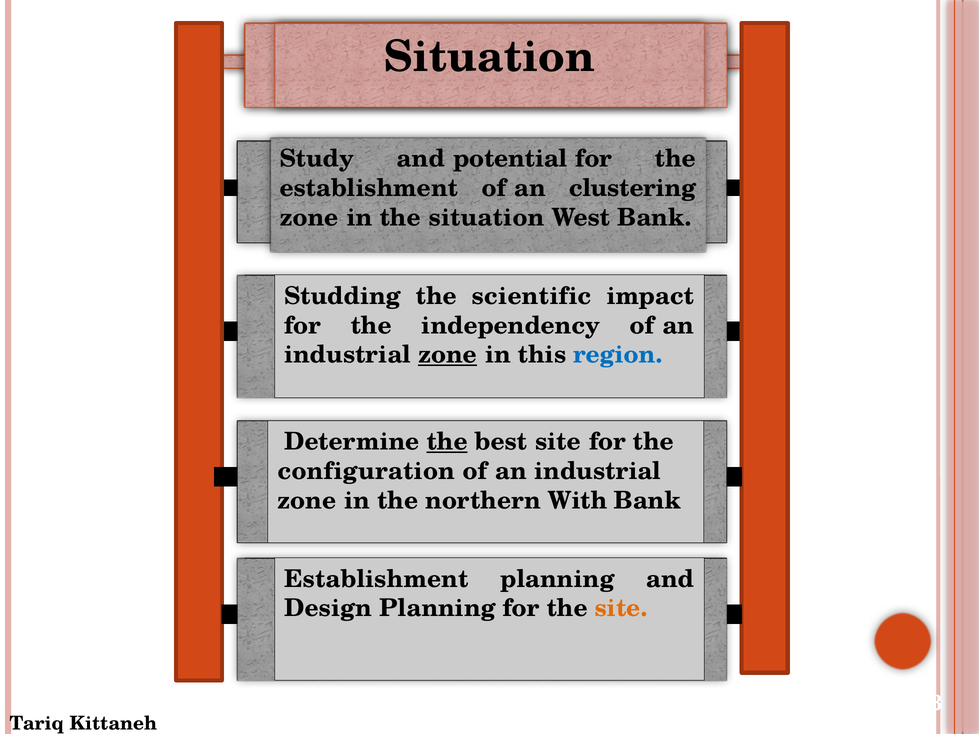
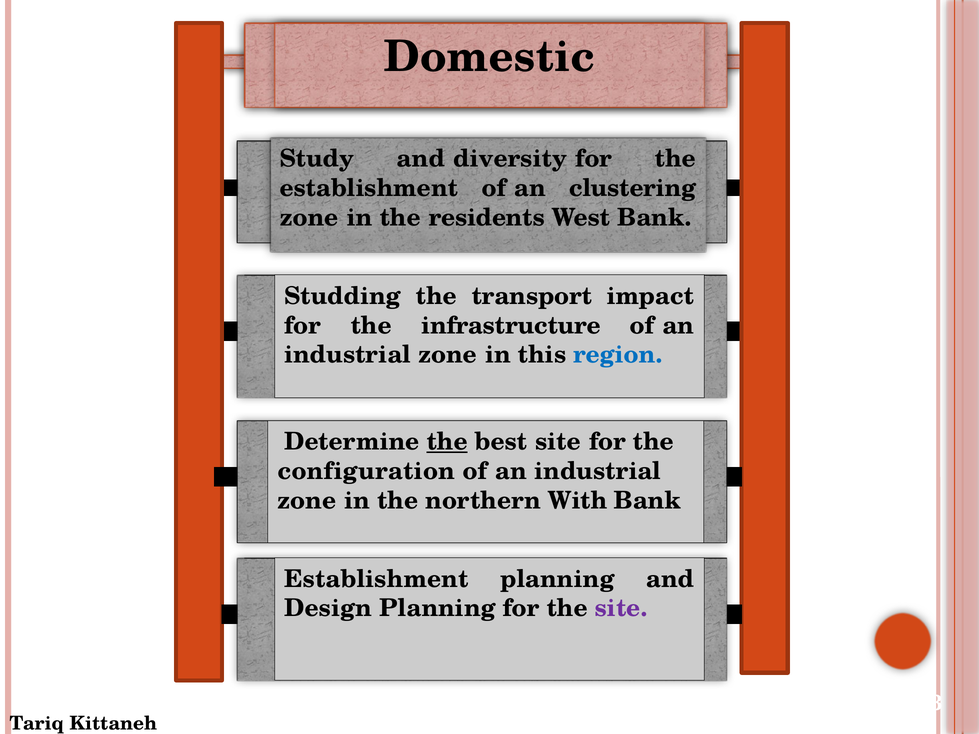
Situation at (489, 57): Situation -> Domestic
potential: potential -> diversity
the situation: situation -> residents
scientific: scientific -> transport
independency: independency -> infrastructure
zone at (448, 355) underline: present -> none
site at (621, 609) colour: orange -> purple
